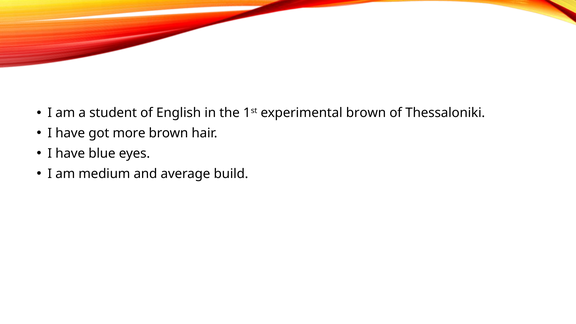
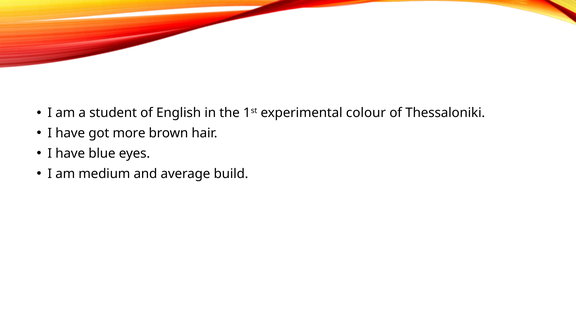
experimental brown: brown -> colour
